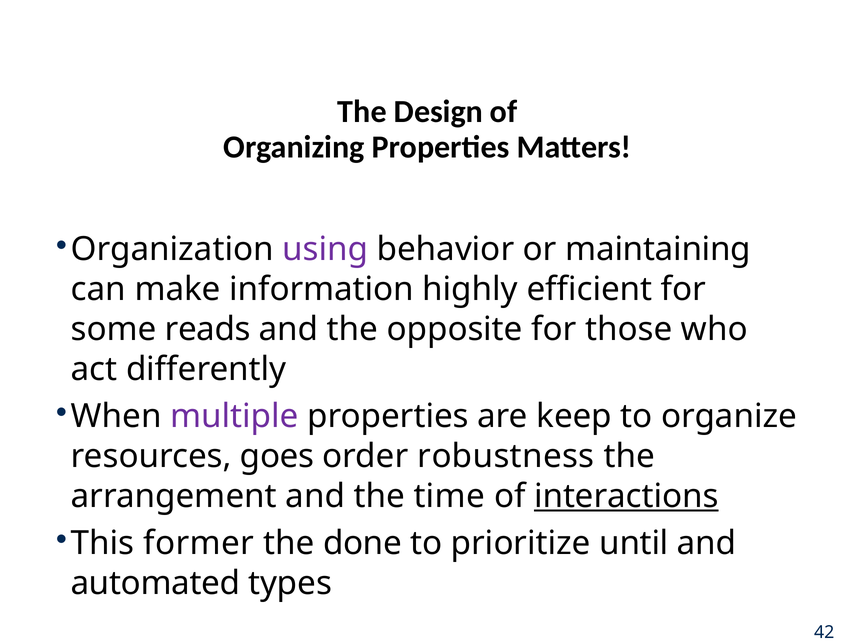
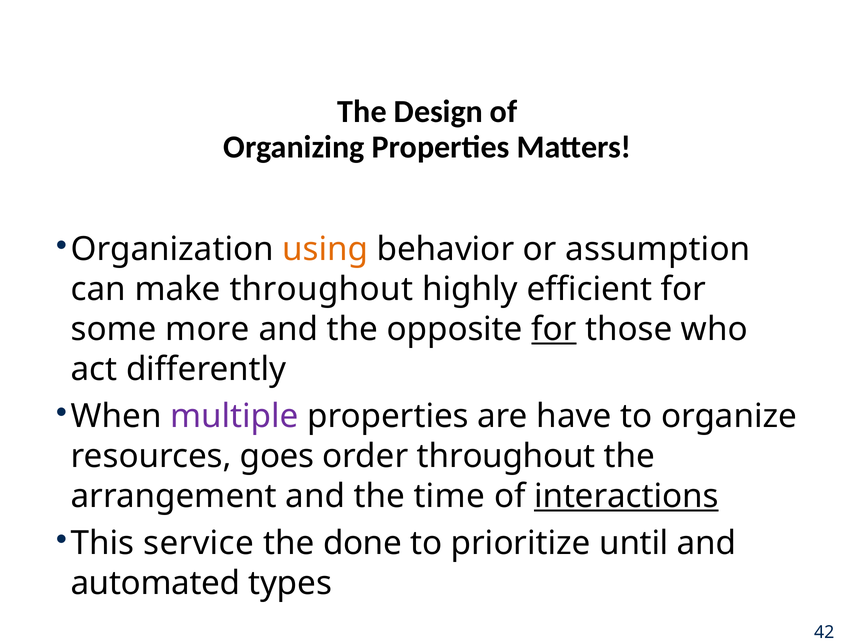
using colour: purple -> orange
maintaining: maintaining -> assumption
make information: information -> throughout
reads: reads -> more
for at (554, 329) underline: none -> present
keep: keep -> have
order robustness: robustness -> throughout
former: former -> service
